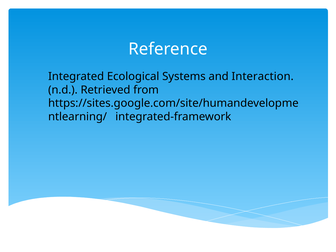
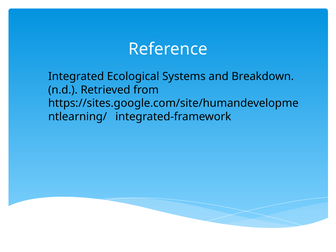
Interaction: Interaction -> Breakdown
